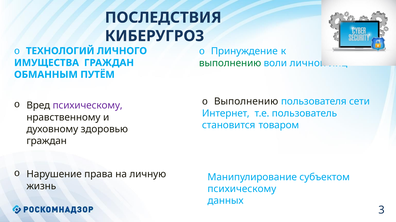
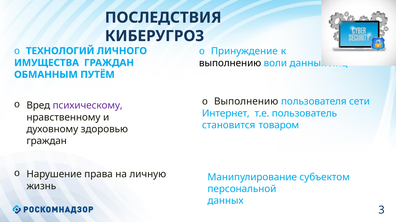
выполнению at (230, 63) colour: green -> black
воли личной: личной -> данных
психическому at (242, 190): психическому -> персональной
